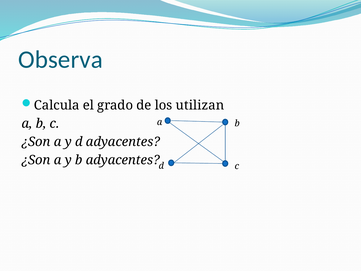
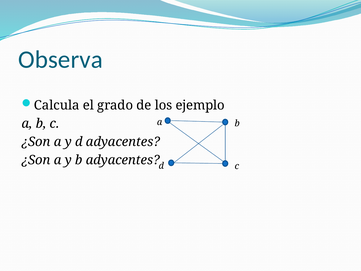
utilizan: utilizan -> ejemplo
